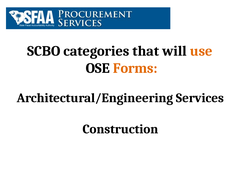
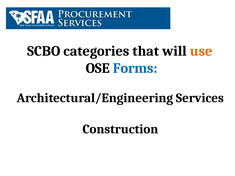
Forms colour: orange -> blue
